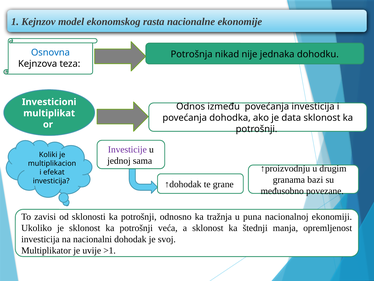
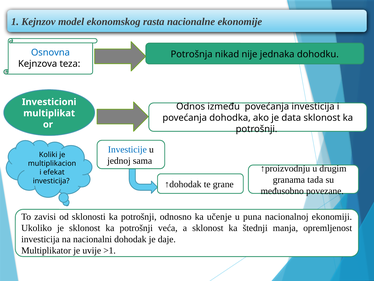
Investicije colour: purple -> blue
bazi: bazi -> tada
tražnja: tražnja -> učenje
svoj: svoj -> daje
